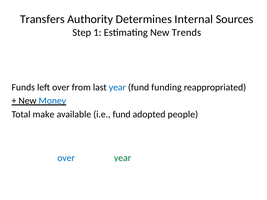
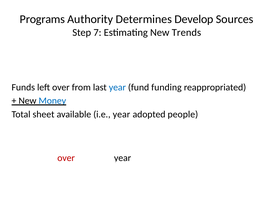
Transfers: Transfers -> Programs
Internal: Internal -> Develop
1: 1 -> 7
make: make -> sheet
i.e fund: fund -> year
over at (66, 158) colour: blue -> red
year at (123, 158) colour: green -> black
